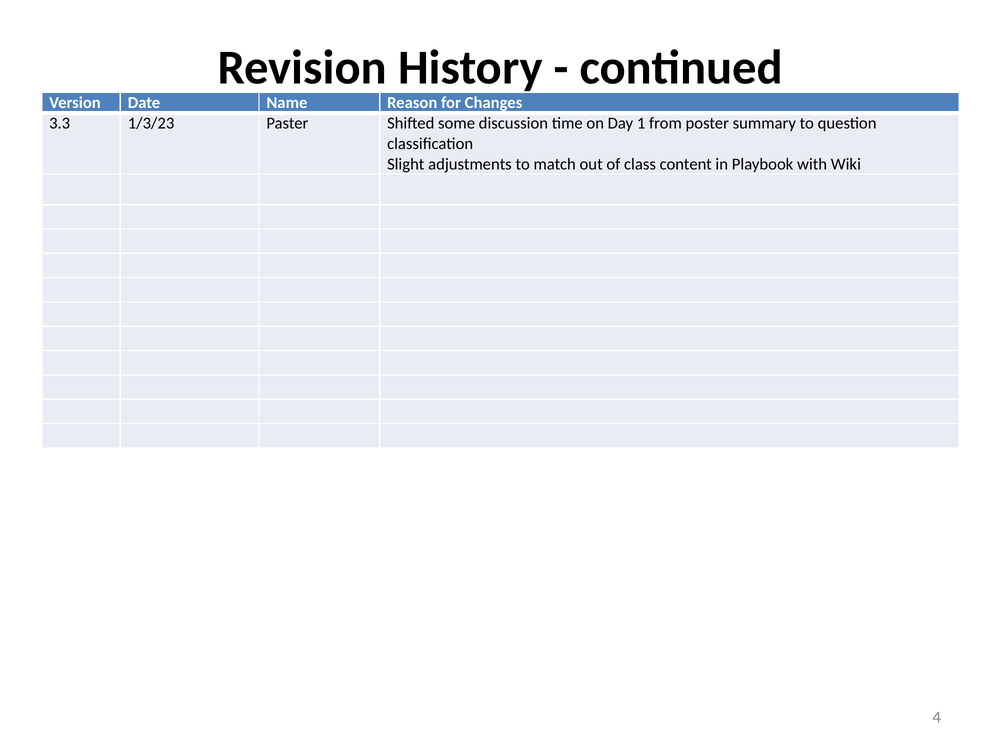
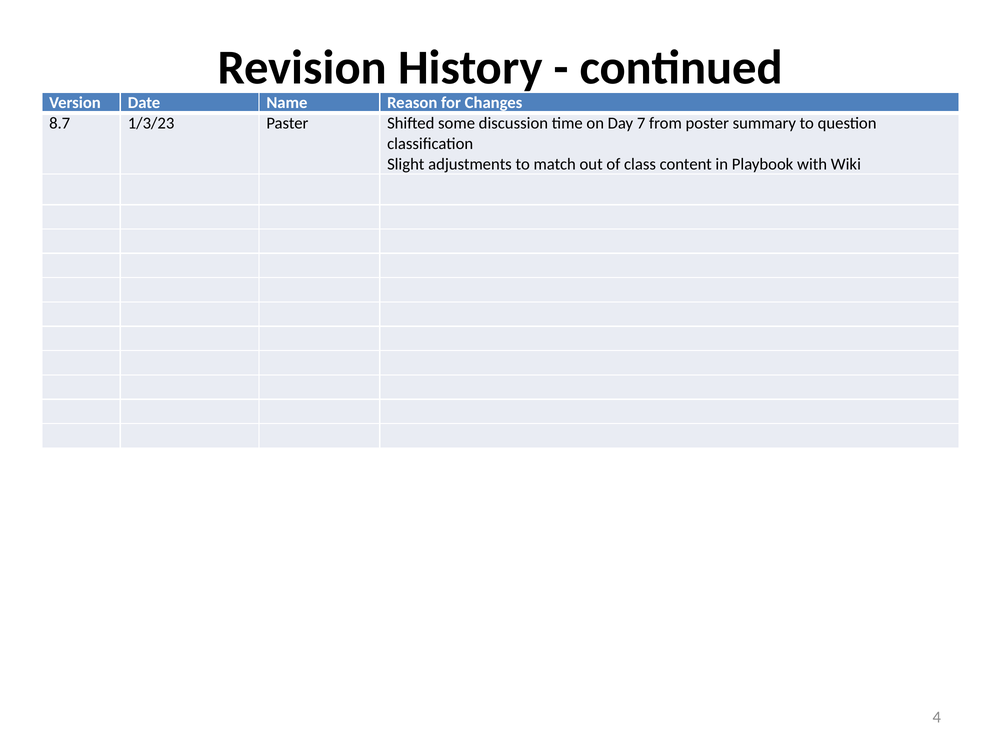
3.3: 3.3 -> 8.7
1: 1 -> 7
